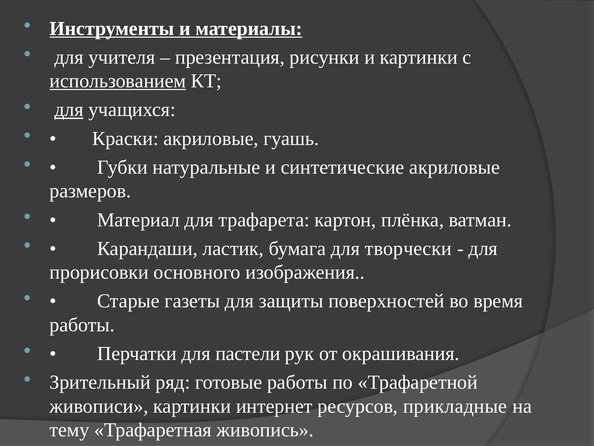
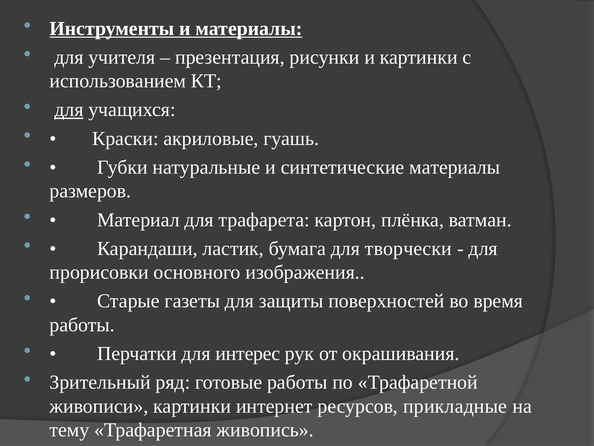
использованием underline: present -> none
синтетические акриловые: акриловые -> материалы
пастели: пастели -> интерес
